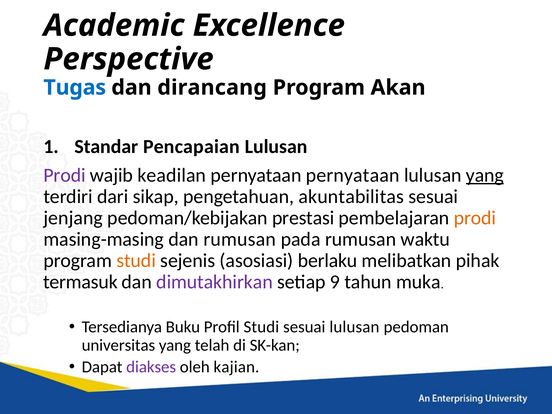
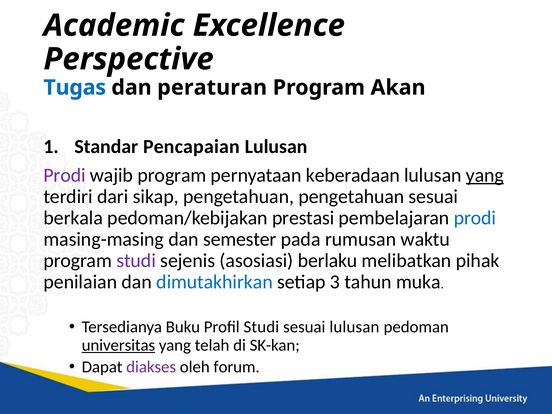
dirancang: dirancang -> peraturan
wajib keadilan: keadilan -> program
pernyataan pernyataan: pernyataan -> keberadaan
pengetahuan akuntabilitas: akuntabilitas -> pengetahuan
jenjang: jenjang -> berkala
prodi at (475, 218) colour: orange -> blue
dan rumusan: rumusan -> semester
studi at (136, 261) colour: orange -> purple
termasuk: termasuk -> penilaian
dimutakhirkan colour: purple -> blue
9: 9 -> 3
universitas underline: none -> present
kajian: kajian -> forum
